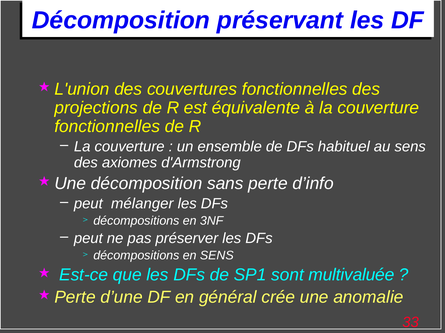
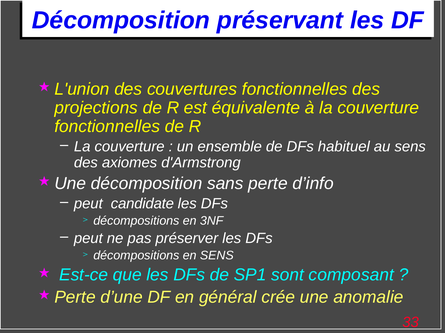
mélanger: mélanger -> candidate
multivaluée: multivaluée -> composant
